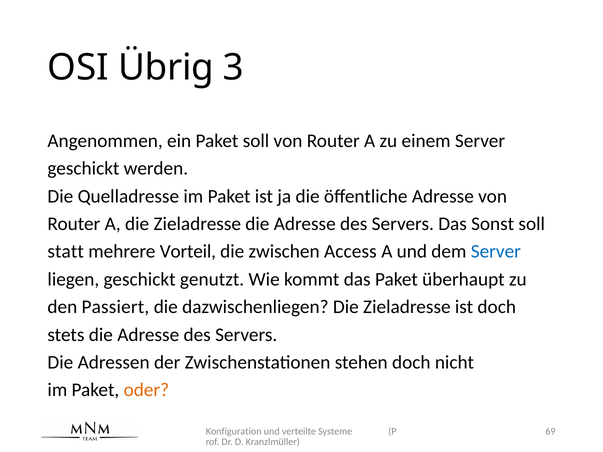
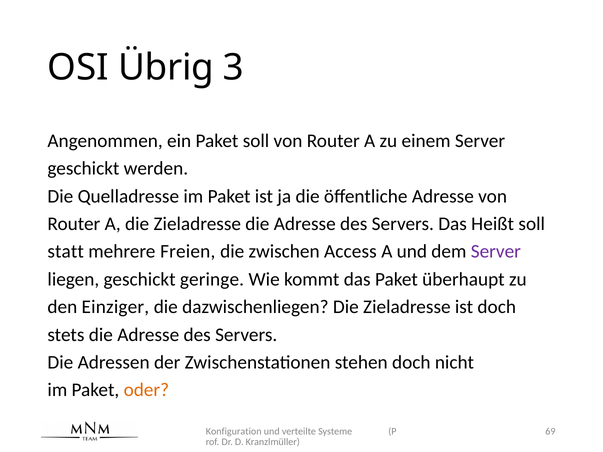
Sonst: Sonst -> Heißt
Vorteil: Vorteil -> Freien
Server at (496, 252) colour: blue -> purple
genutzt: genutzt -> geringe
Passiert: Passiert -> Einziger
